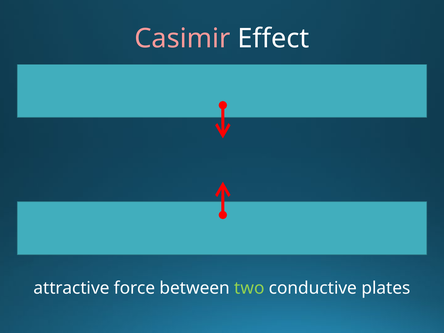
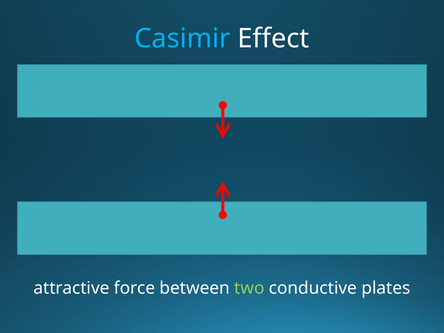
Casimir colour: pink -> light blue
